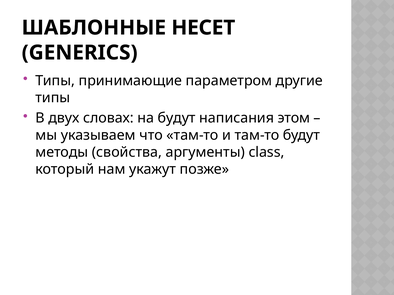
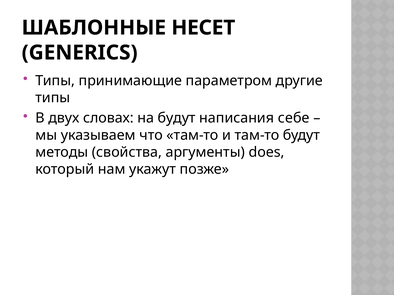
этом: этом -> себе
class: class -> does
